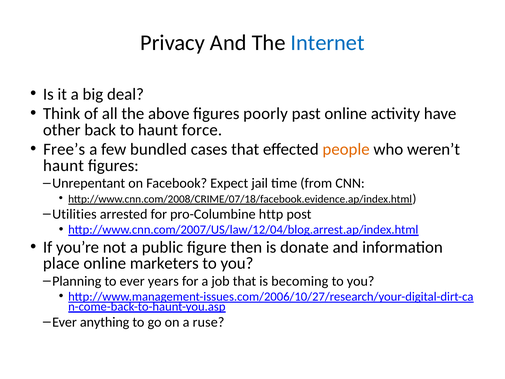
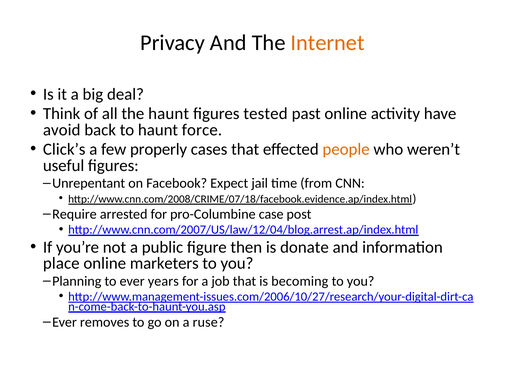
Internet colour: blue -> orange
the above: above -> haunt
poorly: poorly -> tested
other: other -> avoid
Free’s: Free’s -> Click’s
bundled: bundled -> properly
haunt at (64, 165): haunt -> useful
Utilities: Utilities -> Require
http: http -> case
anything: anything -> removes
